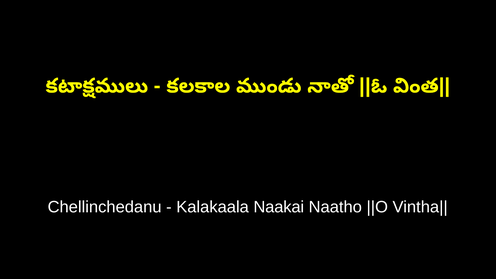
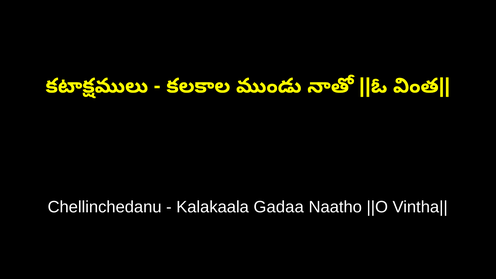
Naakai: Naakai -> Gadaa
